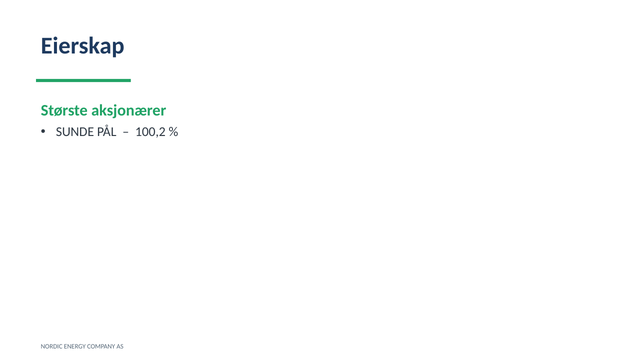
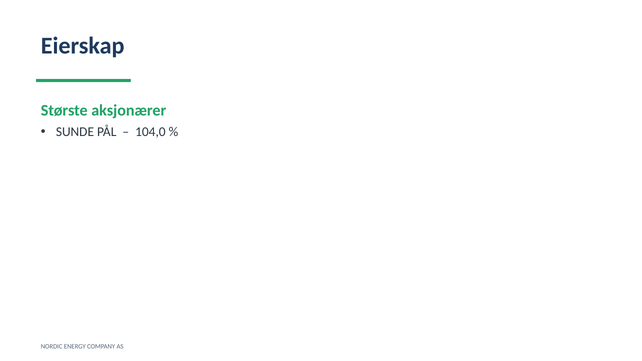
100,2: 100,2 -> 104,0
